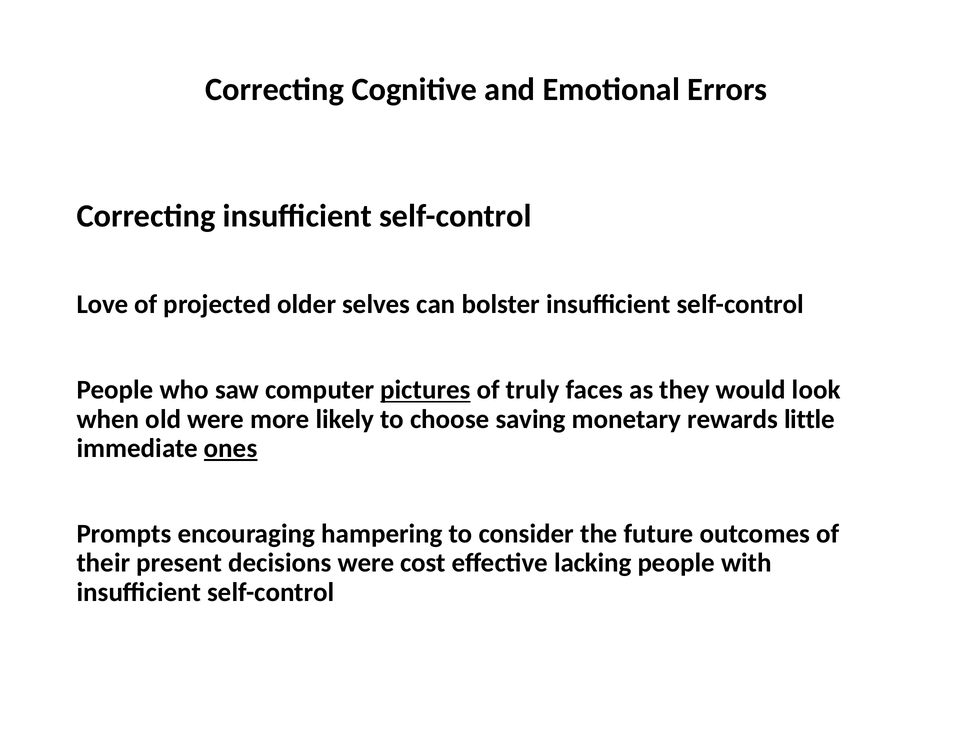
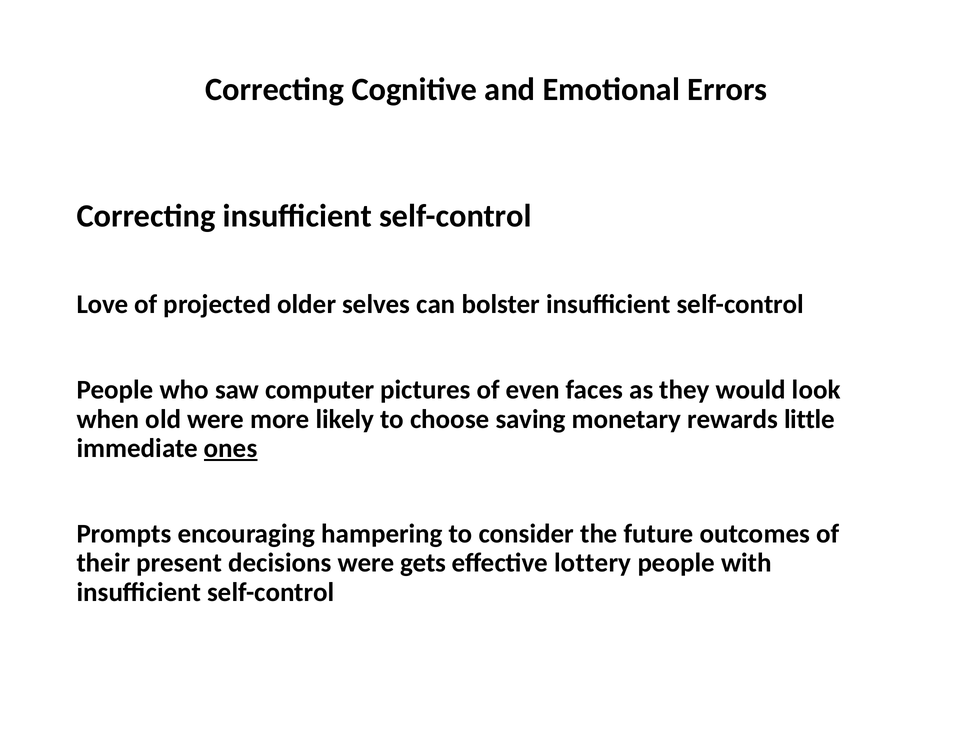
pictures underline: present -> none
truly: truly -> even
cost: cost -> gets
lacking: lacking -> lottery
